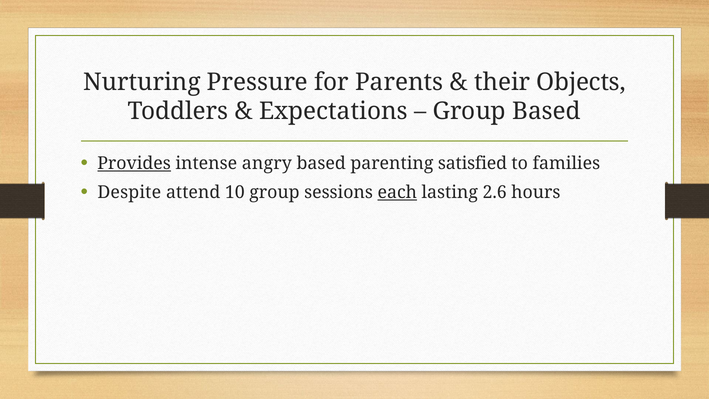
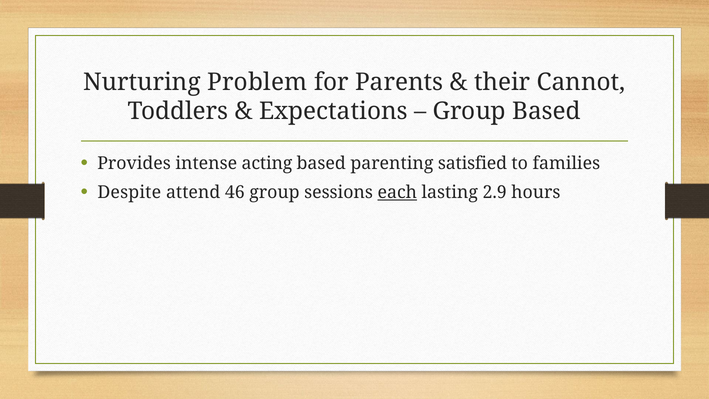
Pressure: Pressure -> Problem
Objects: Objects -> Cannot
Provides underline: present -> none
angry: angry -> acting
10: 10 -> 46
2.6: 2.6 -> 2.9
